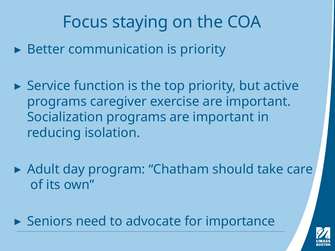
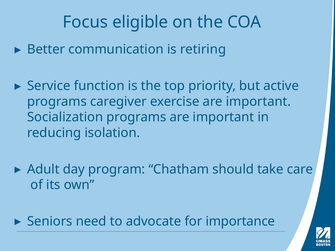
staying: staying -> eligible
is priority: priority -> retiring
